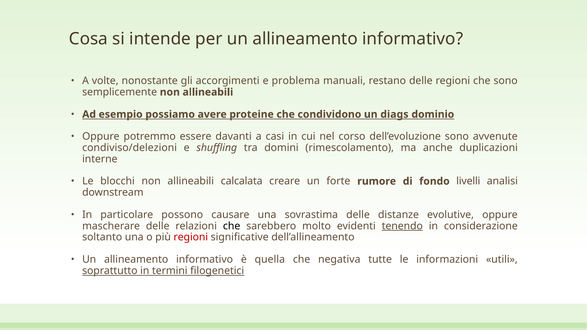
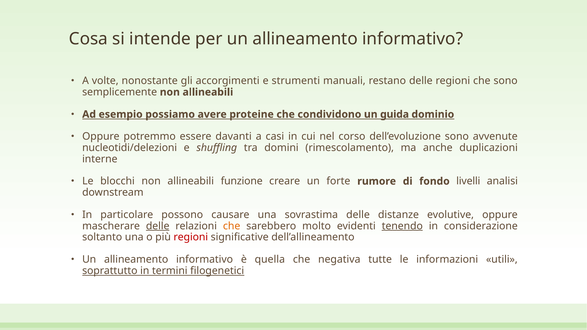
problema: problema -> strumenti
diags: diags -> guida
condiviso/delezioni: condiviso/delezioni -> nucleotidi/delezioni
calcalata: calcalata -> funzione
delle at (158, 226) underline: none -> present
che at (232, 226) colour: black -> orange
